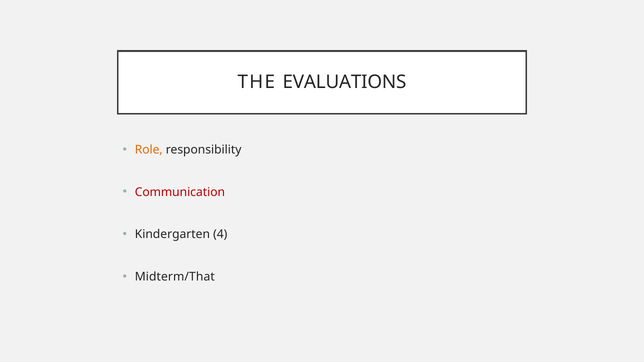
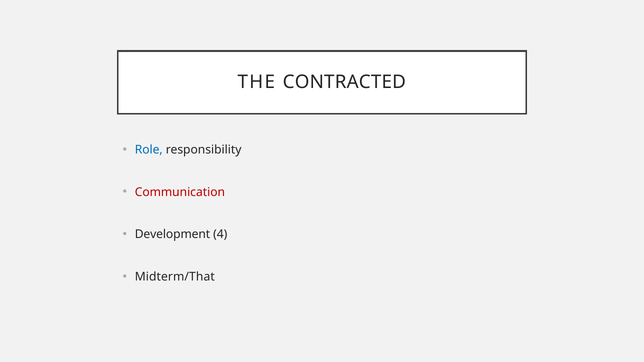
EVALUATIONS: EVALUATIONS -> CONTRACTED
Role colour: orange -> blue
Kindergarten: Kindergarten -> Development
